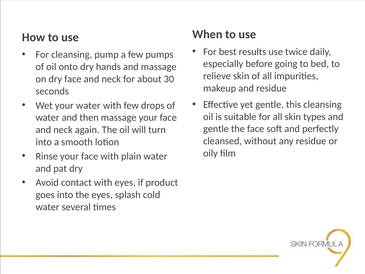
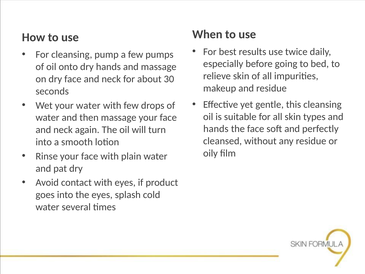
gentle at (216, 129): gentle -> hands
